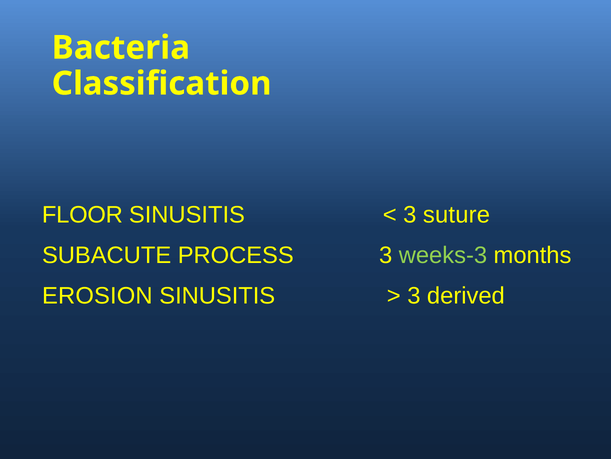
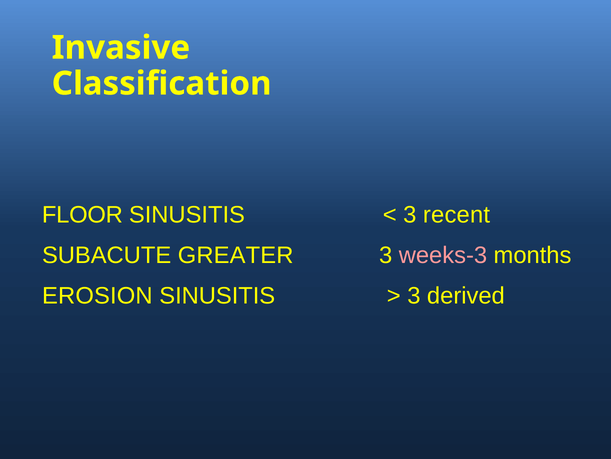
Bacteria: Bacteria -> Invasive
suture: suture -> recent
PROCESS: PROCESS -> GREATER
weeks-3 colour: light green -> pink
